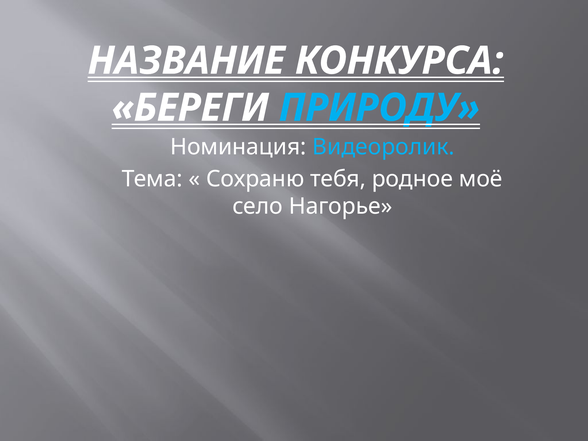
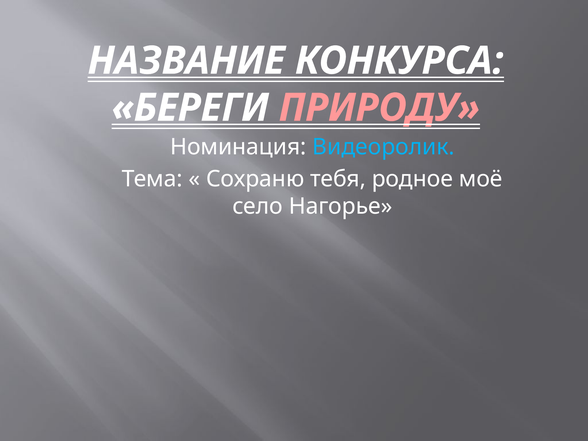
ПРИРОДУ colour: light blue -> pink
